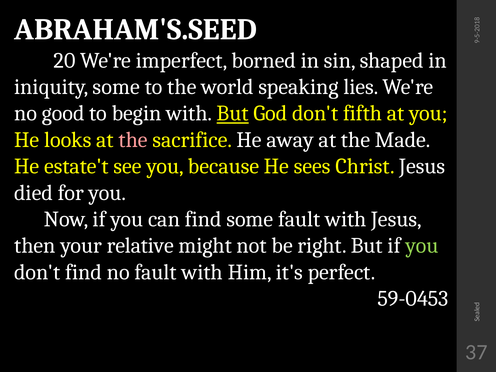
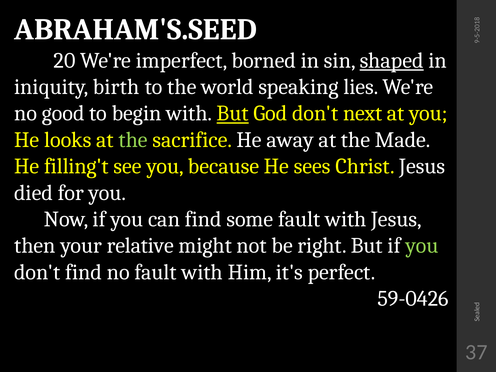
shaped underline: none -> present
iniquity some: some -> birth
fifth: fifth -> next
the at (133, 140) colour: pink -> light green
estate't: estate't -> filling't
59-0453: 59-0453 -> 59-0426
